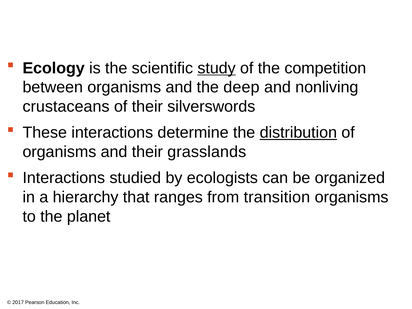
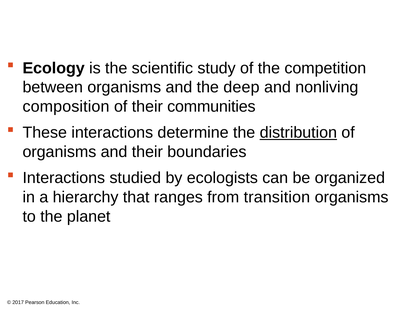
study underline: present -> none
crustaceans: crustaceans -> composition
silverswords: silverswords -> communities
grasslands: grasslands -> boundaries
